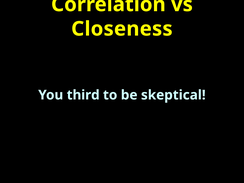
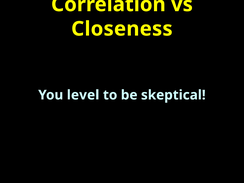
third: third -> level
